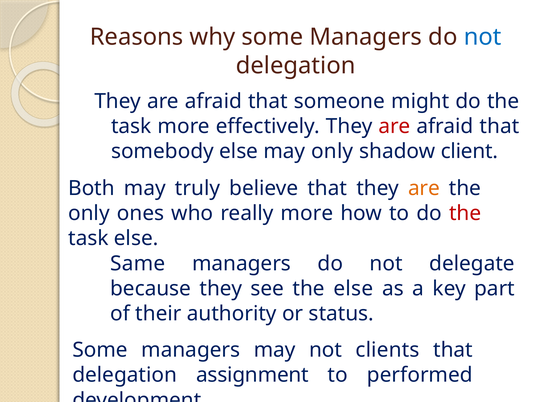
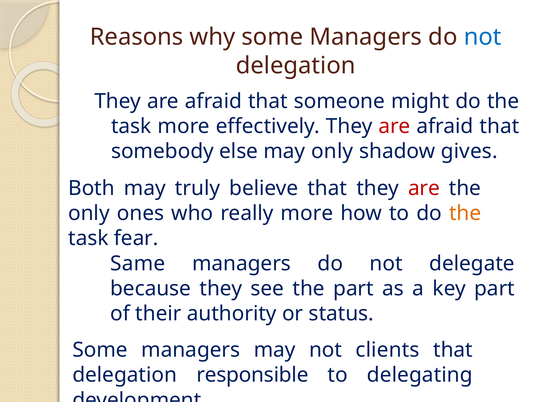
client: client -> gives
are at (424, 189) colour: orange -> red
the at (465, 214) colour: red -> orange
task else: else -> fear
the else: else -> part
assignment: assignment -> responsible
performed: performed -> delegating
